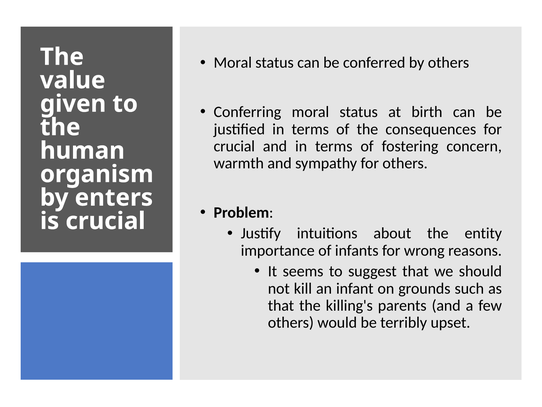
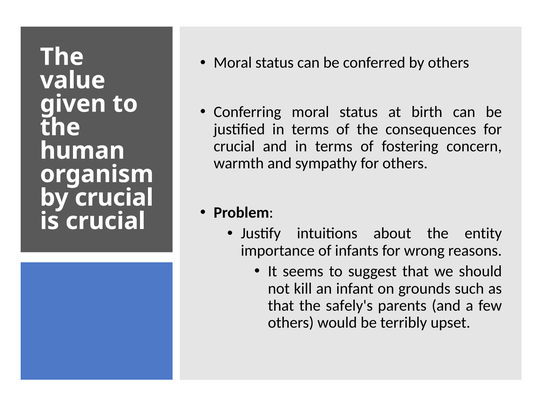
by enters: enters -> crucial
killing's: killing's -> safely's
